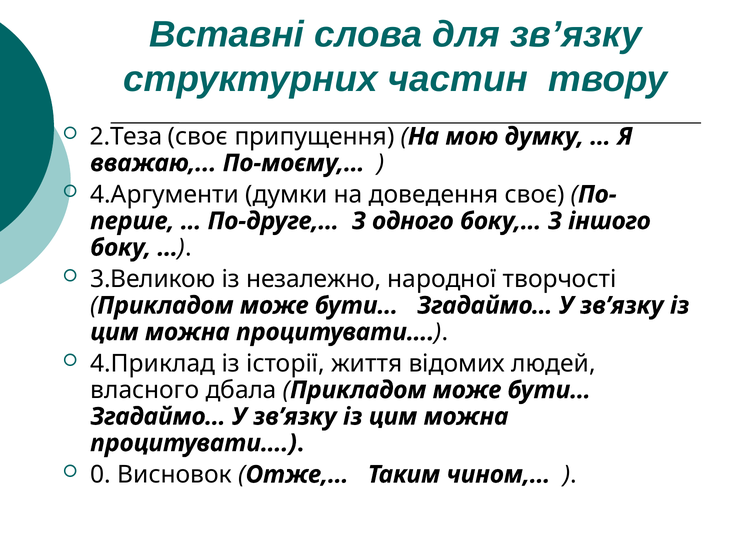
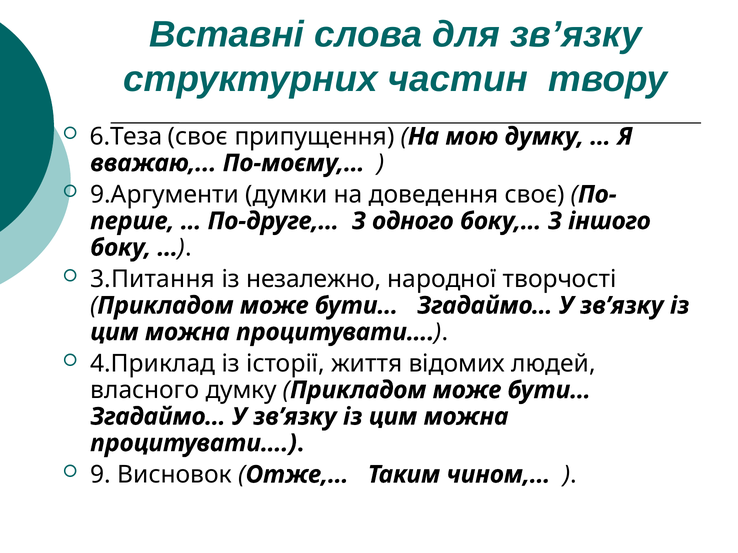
2.Теза: 2.Теза -> 6.Теза
4.Аргументи: 4.Аргументи -> 9.Аргументи
3.Великою: 3.Великою -> 3.Питання
власного дбала: дбала -> думку
0: 0 -> 9
